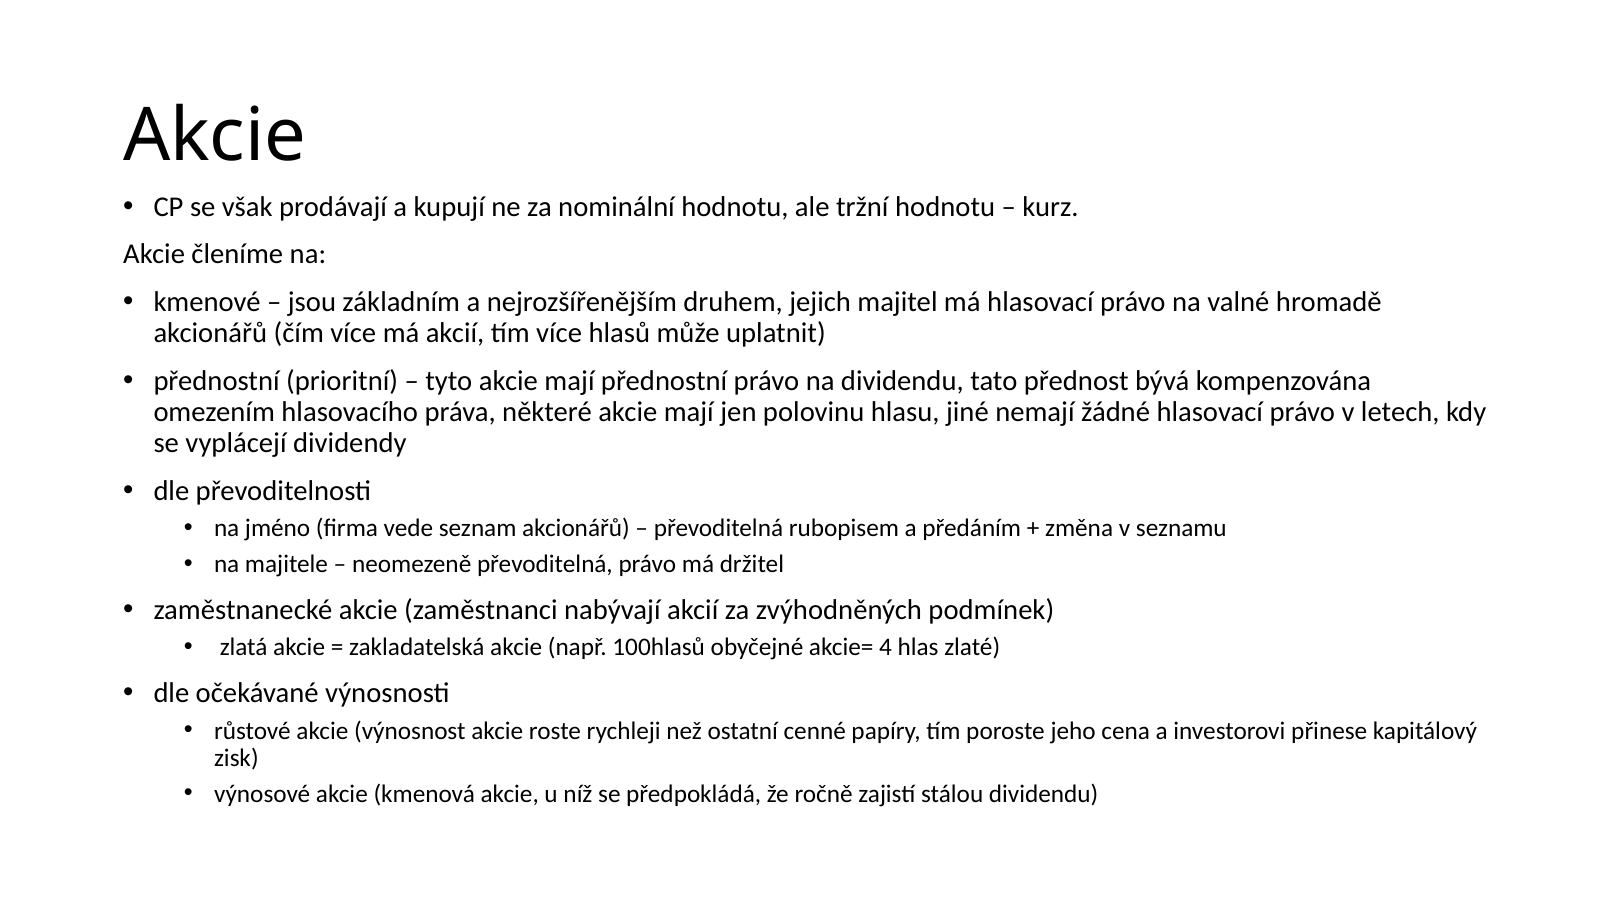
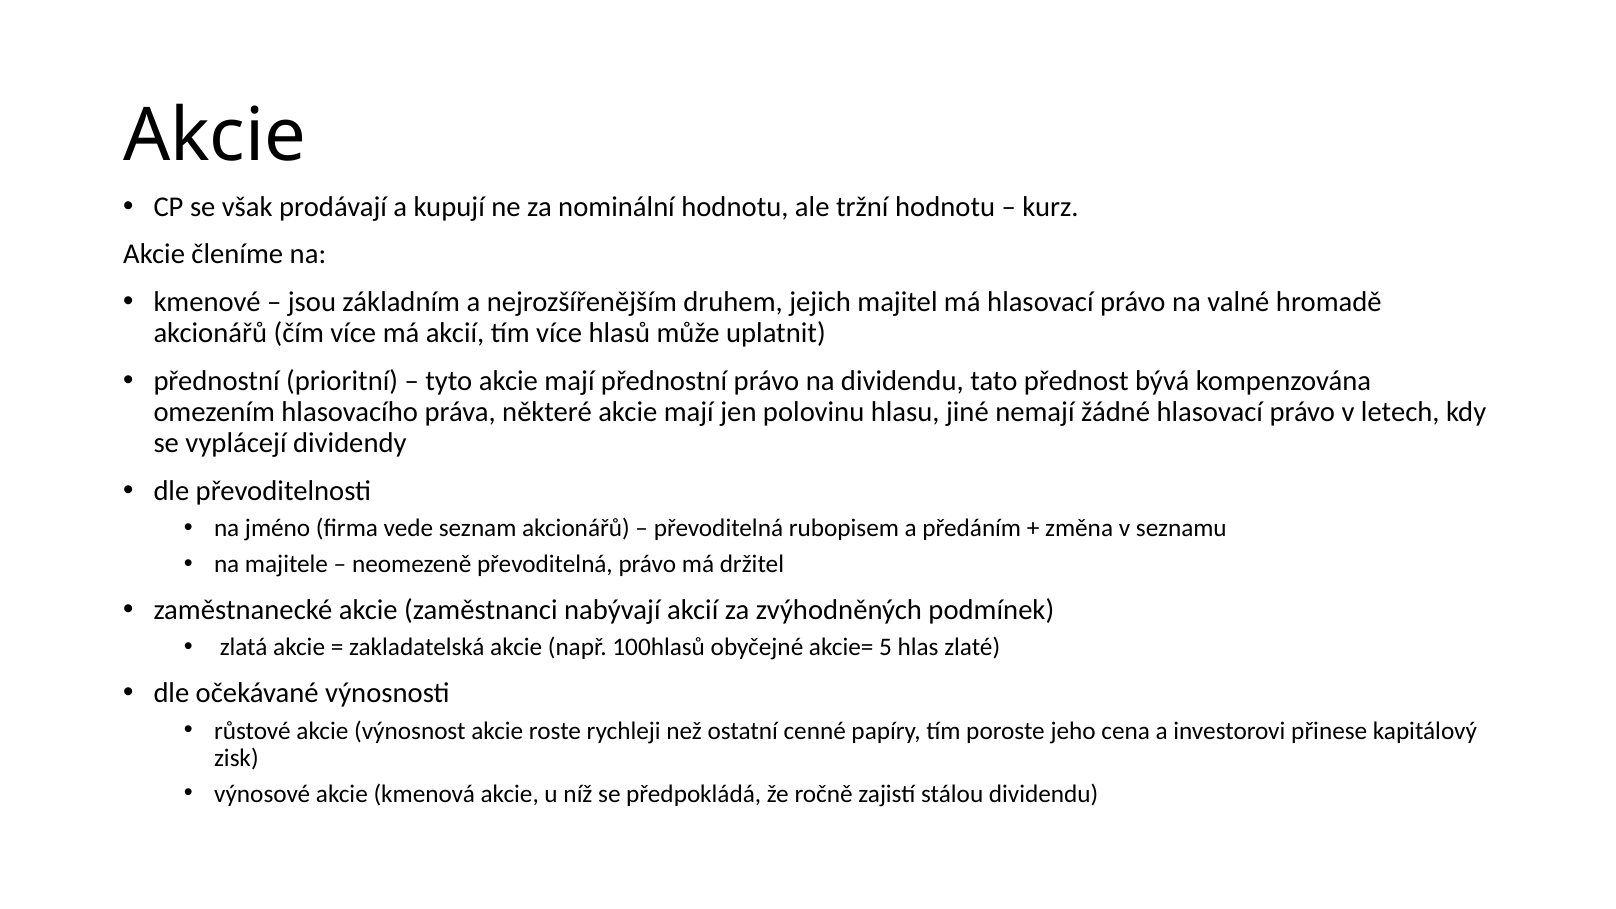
4: 4 -> 5
